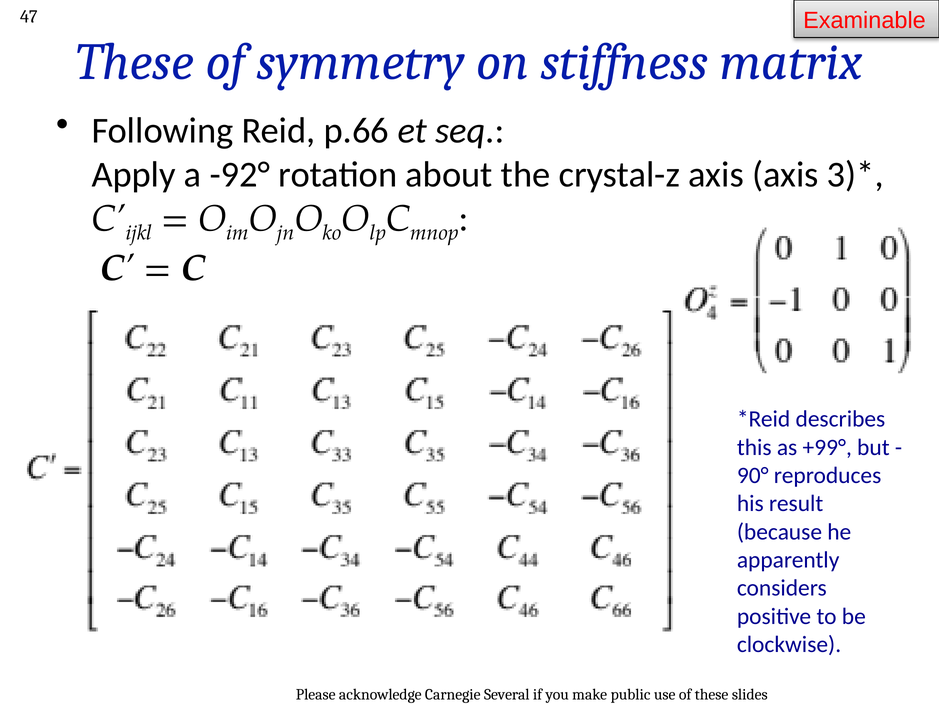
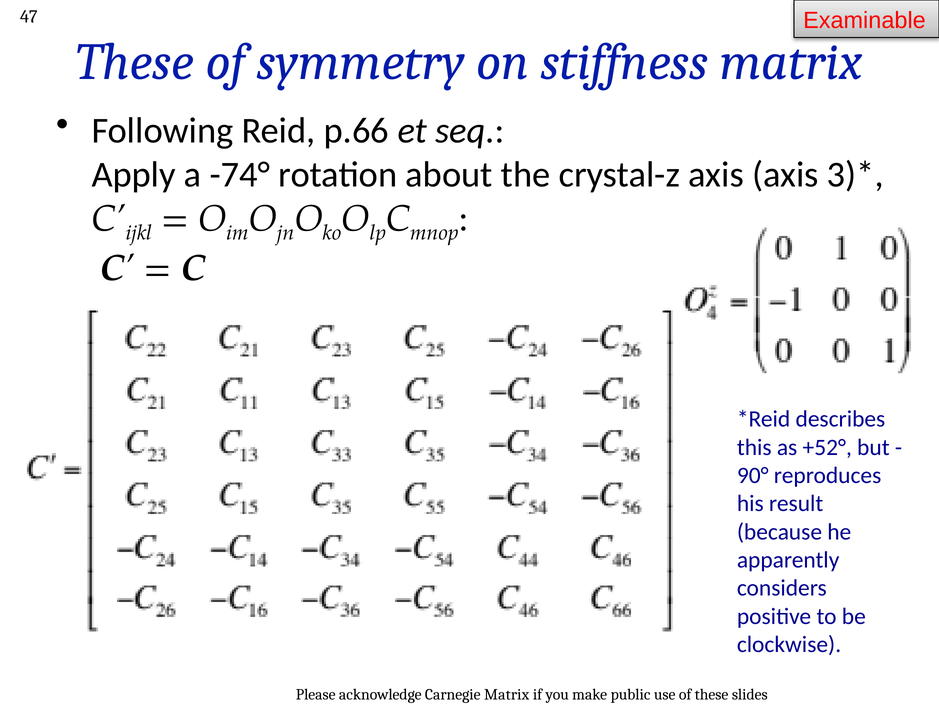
-92°: -92° -> -74°
+99°: +99° -> +52°
Carnegie Several: Several -> Matrix
